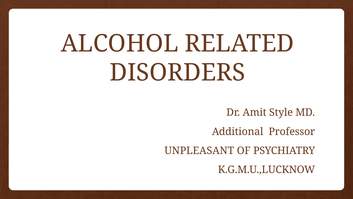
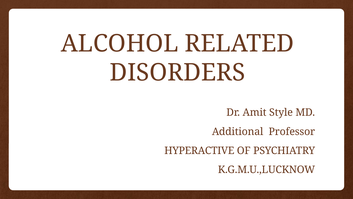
UNPLEASANT: UNPLEASANT -> HYPERACTIVE
